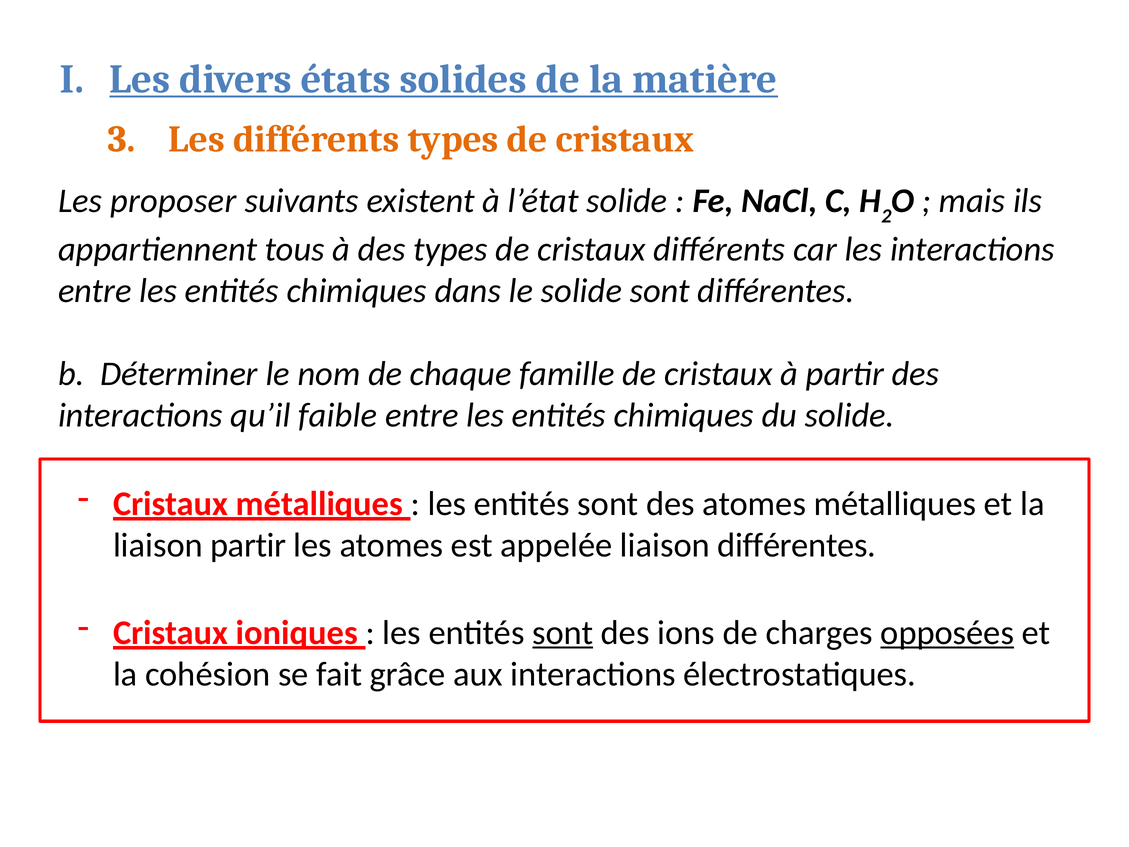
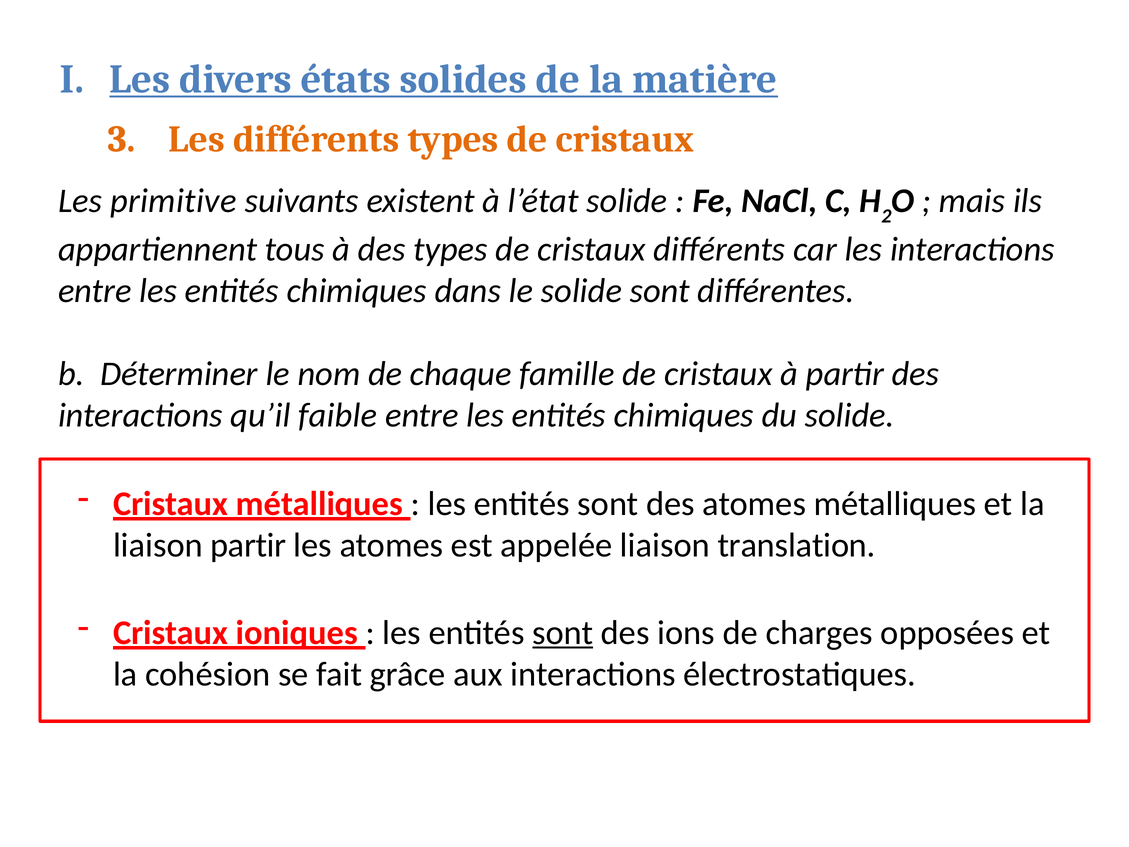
proposer: proposer -> primitive
liaison différentes: différentes -> translation
opposées underline: present -> none
